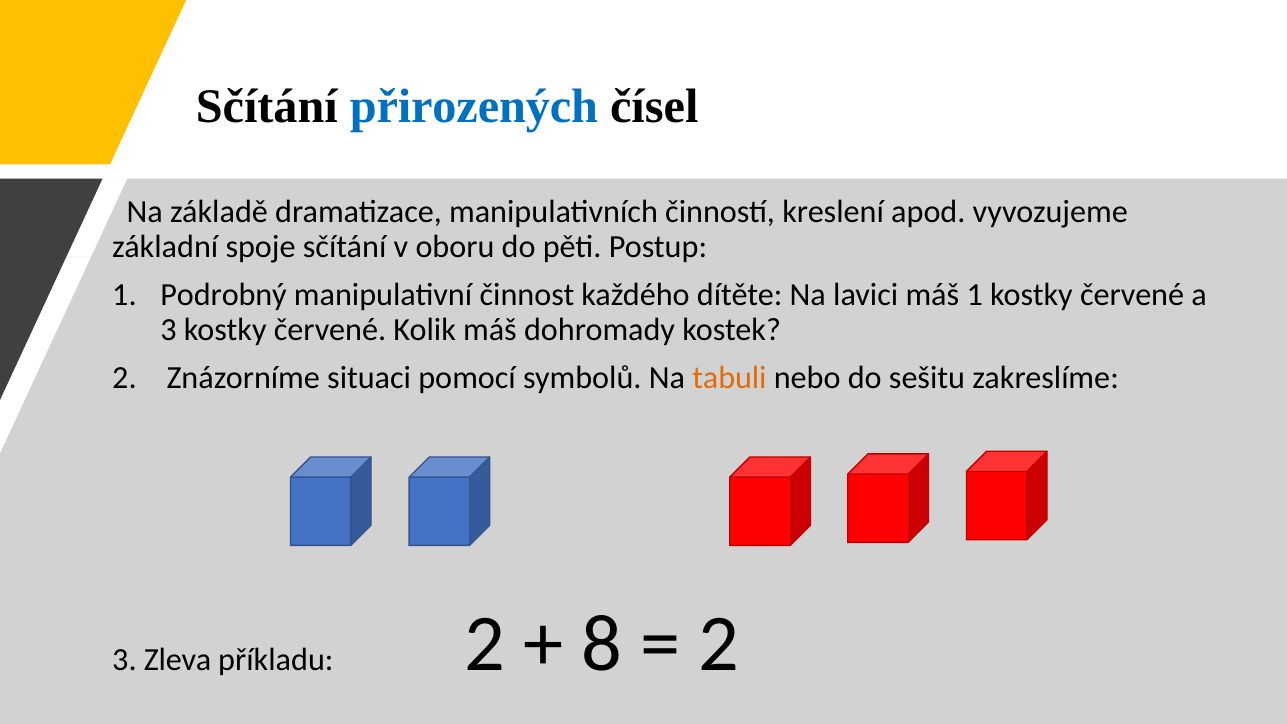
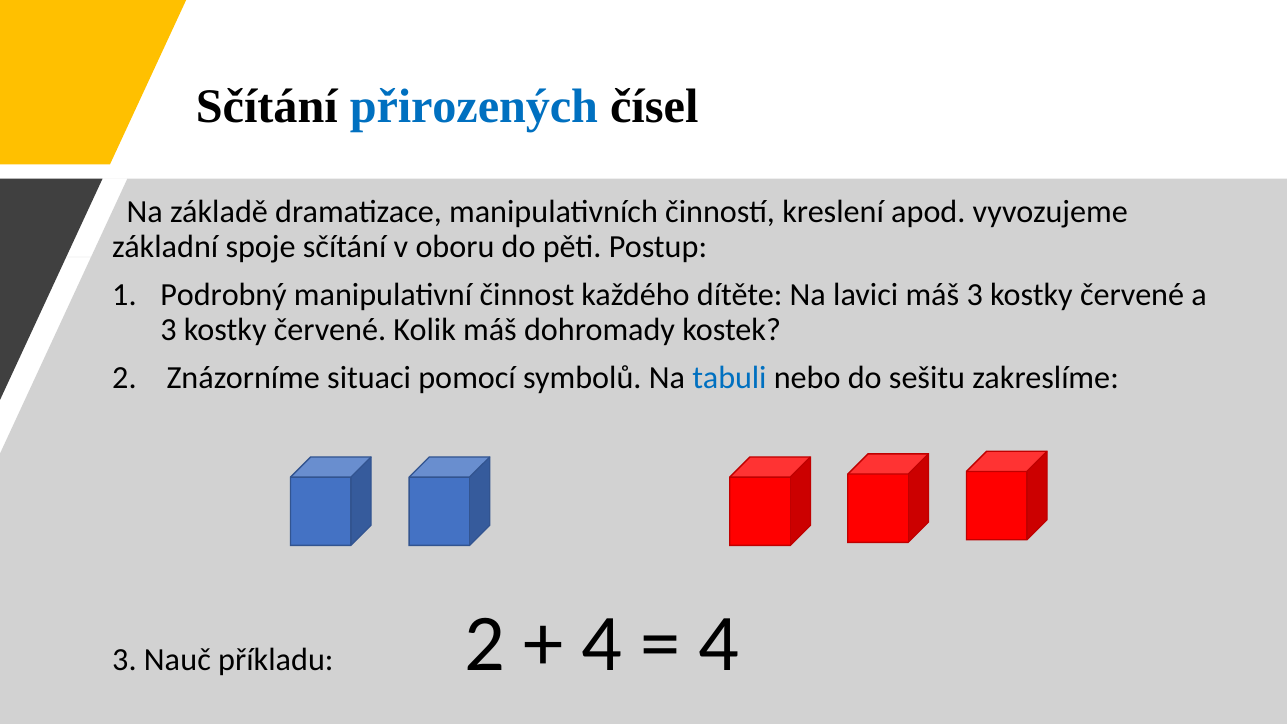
máš 1: 1 -> 3
tabuli colour: orange -> blue
Zleva: Zleva -> Nauč
8 at (602, 644): 8 -> 4
2 at (719, 644): 2 -> 4
